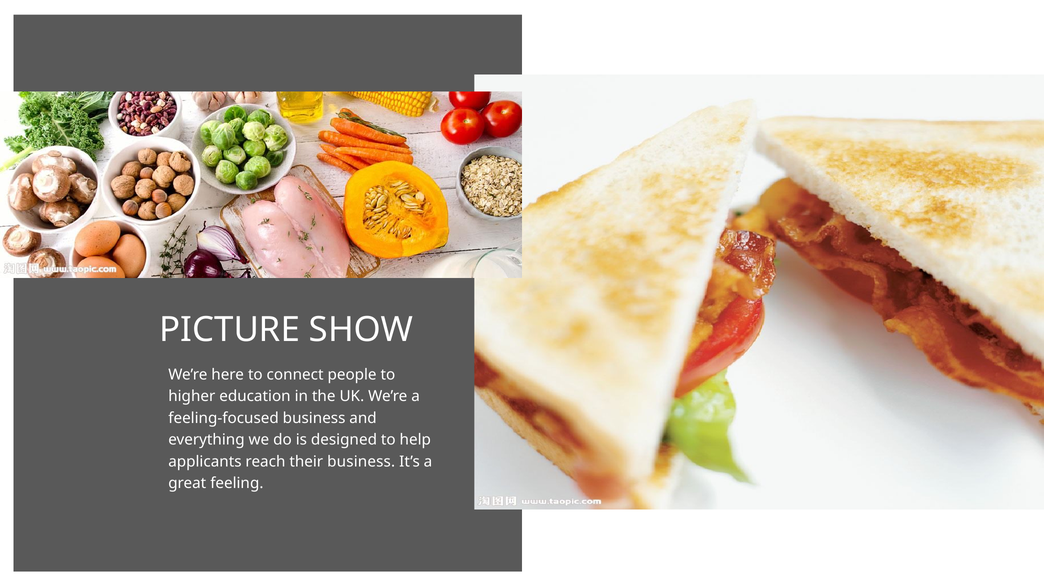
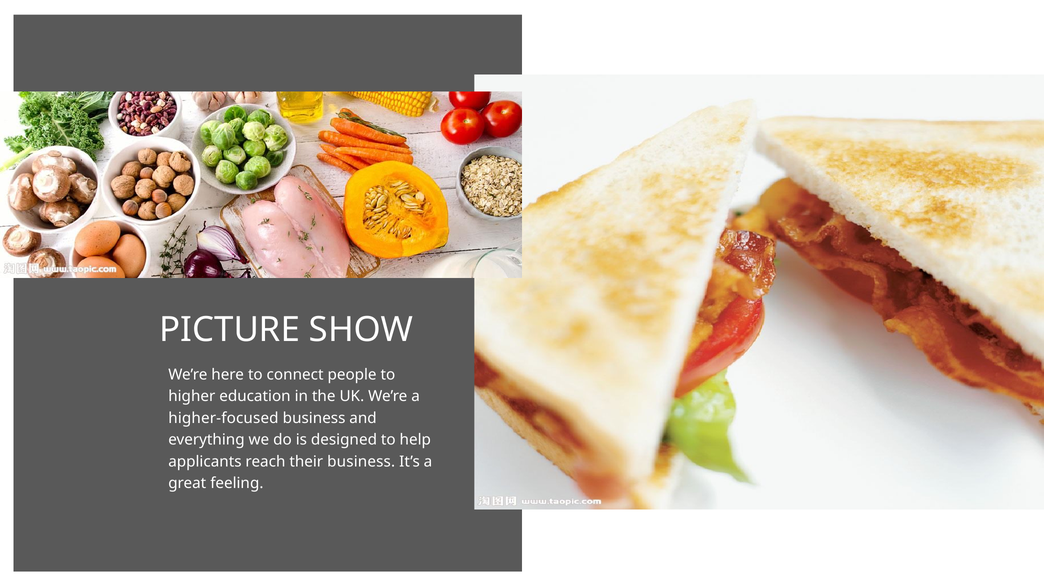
feeling-focused: feeling-focused -> higher-focused
